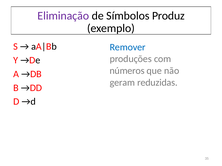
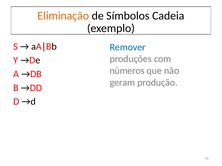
Eliminação colour: purple -> orange
Produz: Produz -> Cadeia
reduzidas: reduzidas -> produção
